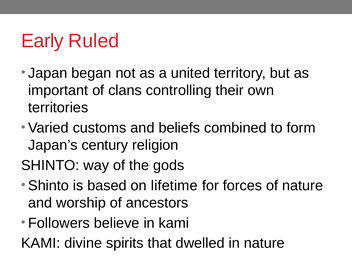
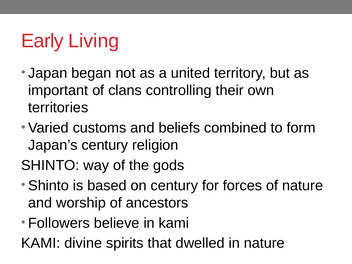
Ruled: Ruled -> Living
on lifetime: lifetime -> century
